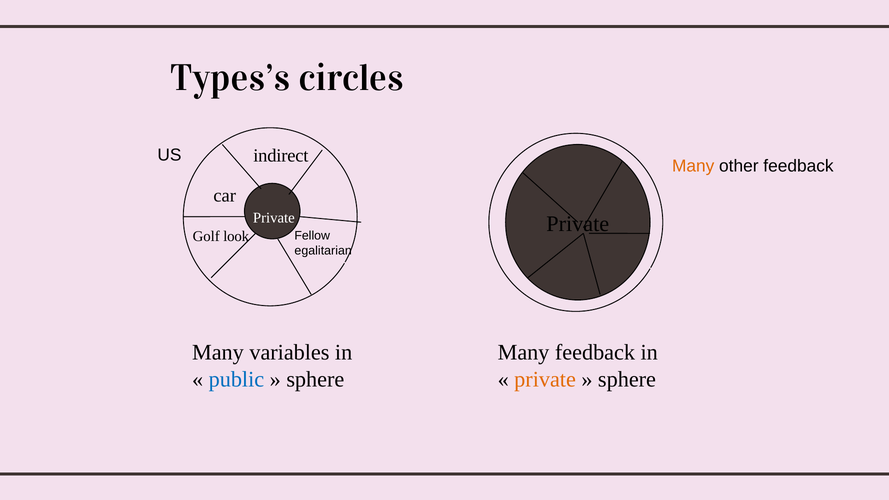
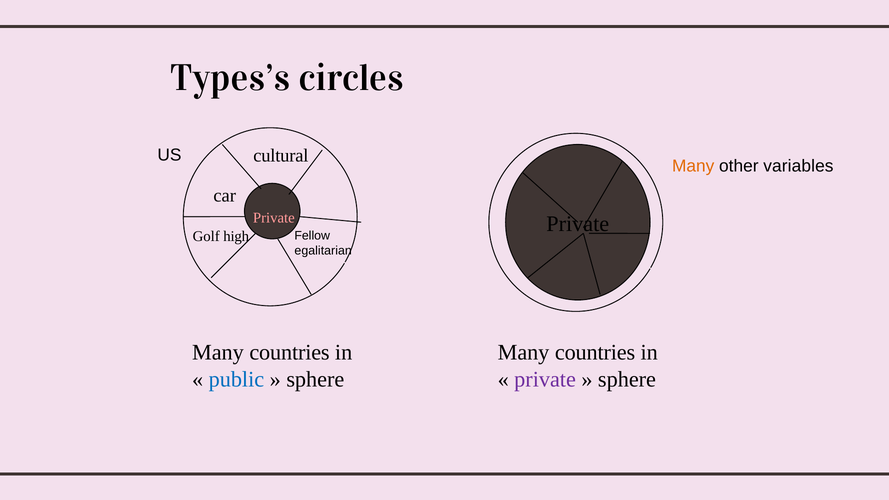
indirect: indirect -> cultural
other feedback: feedback -> variables
Private at (274, 218) colour: white -> pink
look: look -> high
variables at (289, 353): variables -> countries
feedback at (595, 353): feedback -> countries
private at (545, 379) colour: orange -> purple
